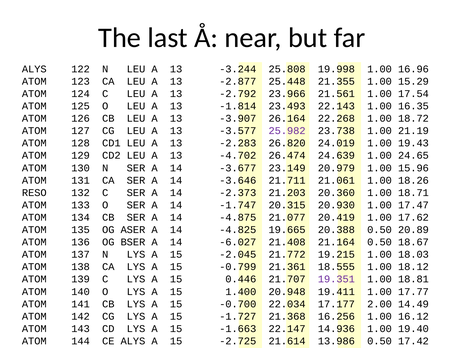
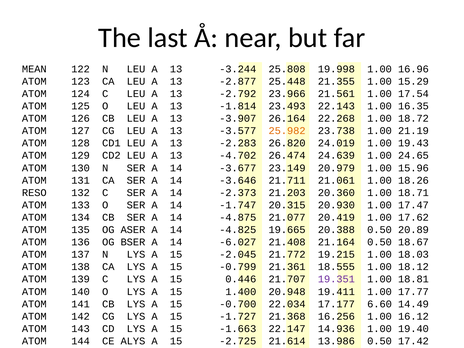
ALYS at (34, 69): ALYS -> MEAN
25.982 colour: purple -> orange
2.00: 2.00 -> 6.60
